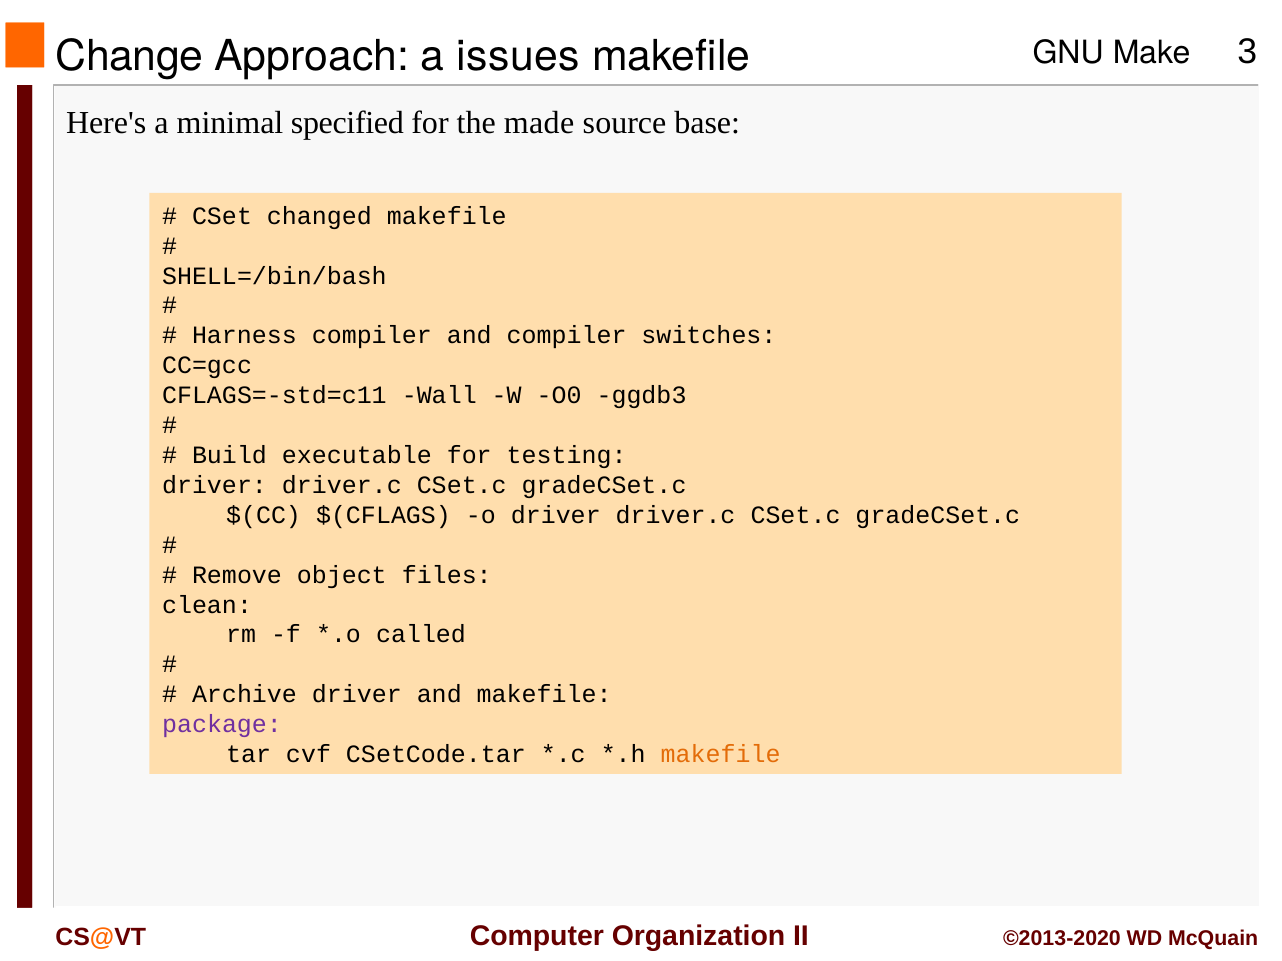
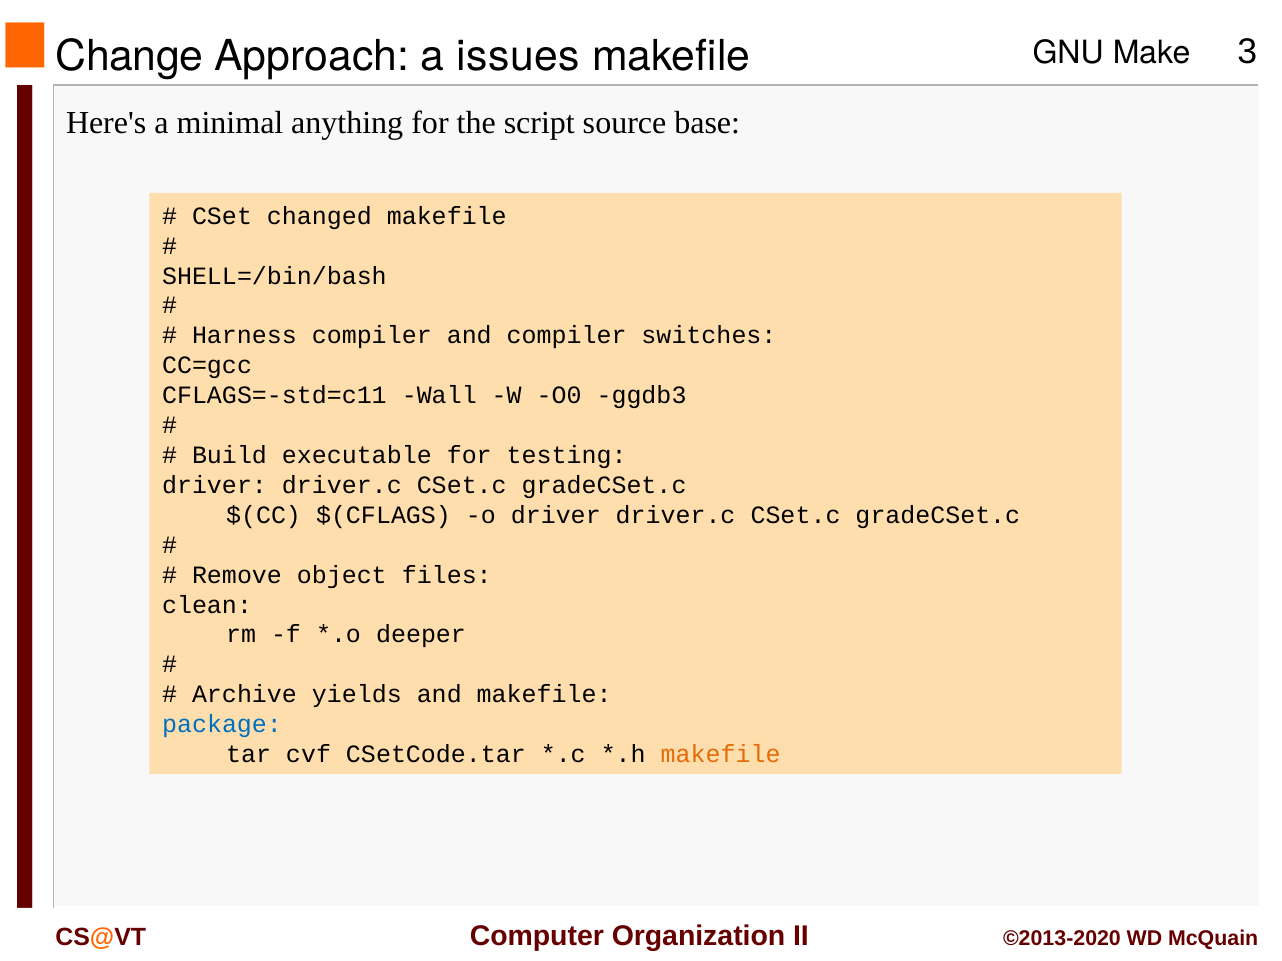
specified: specified -> anything
made: made -> script
called: called -> deeper
Archive driver: driver -> yields
package colour: purple -> blue
